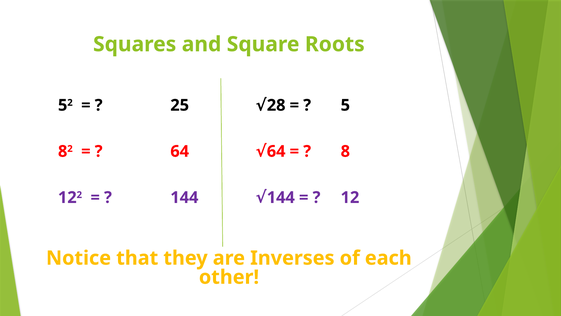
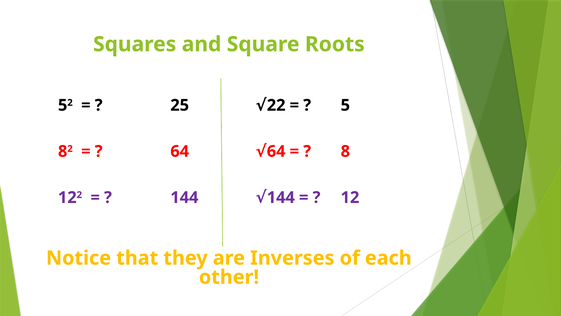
28: 28 -> 22
